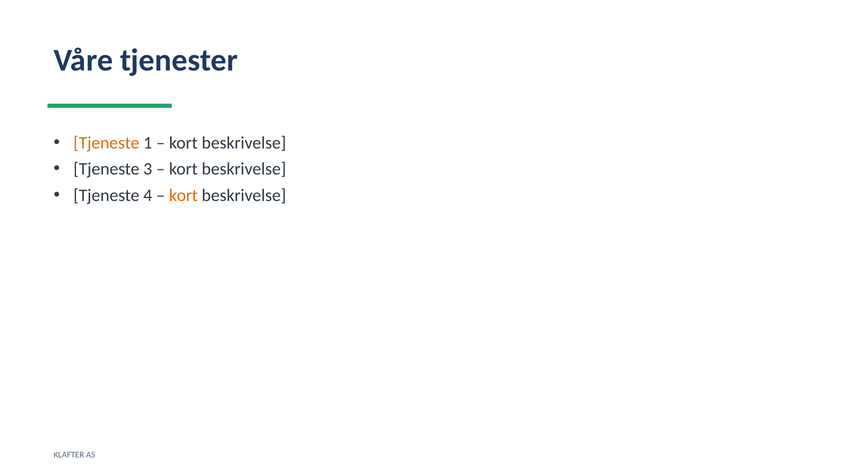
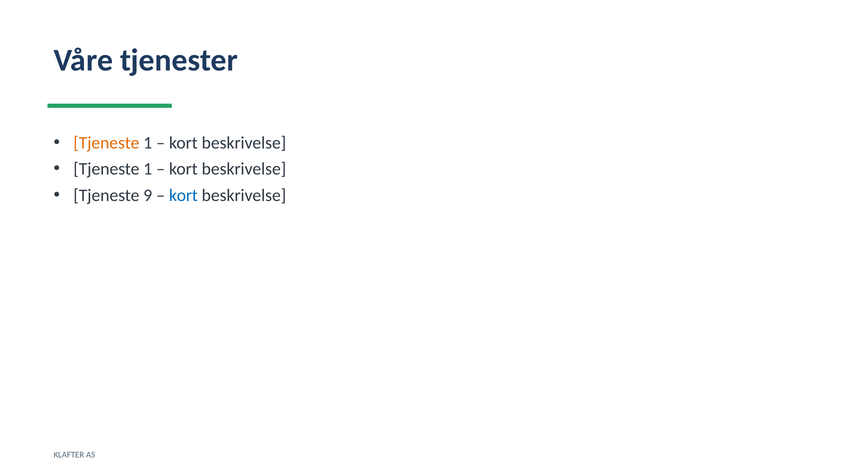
3 at (148, 169): 3 -> 1
4: 4 -> 9
kort at (183, 195) colour: orange -> blue
